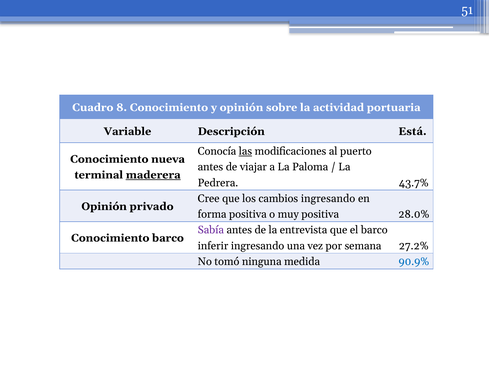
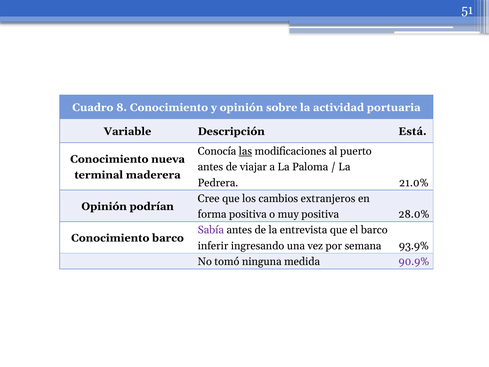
maderera underline: present -> none
43.7%: 43.7% -> 21.0%
cambios ingresando: ingresando -> extranjeros
privado: privado -> podrían
27.2%: 27.2% -> 93.9%
90.9% colour: blue -> purple
